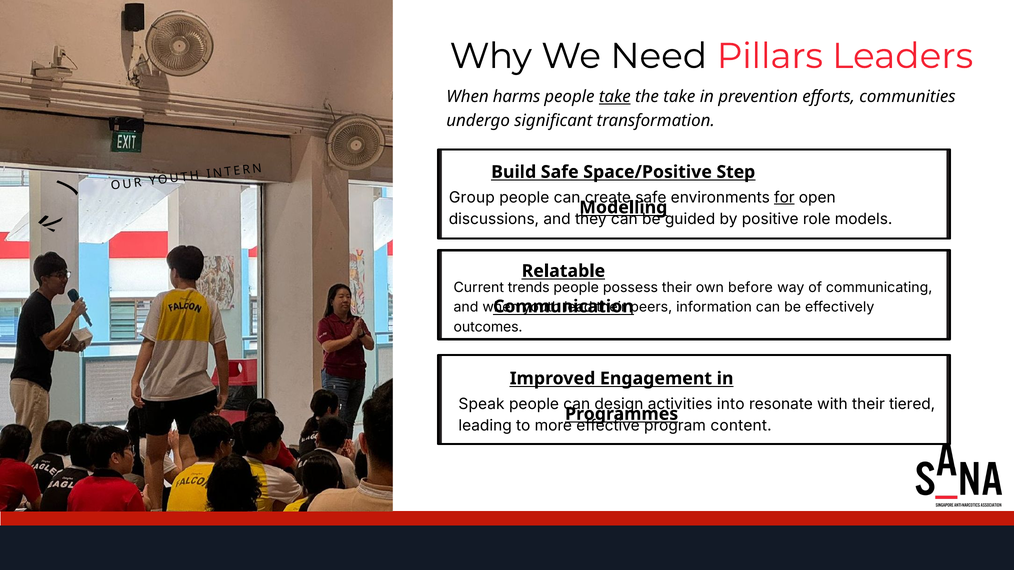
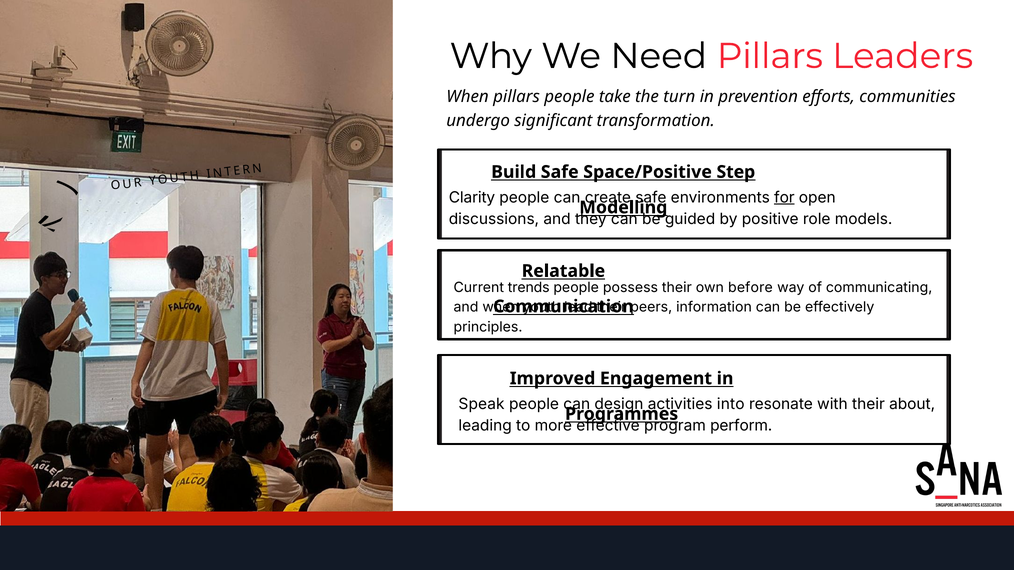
When harms: harms -> pillars
take at (615, 97) underline: present -> none
the take: take -> turn
Group: Group -> Clarity
outcomes: outcomes -> principles
tiered: tiered -> about
content: content -> perform
